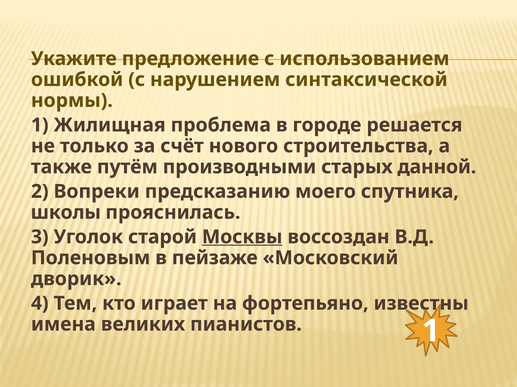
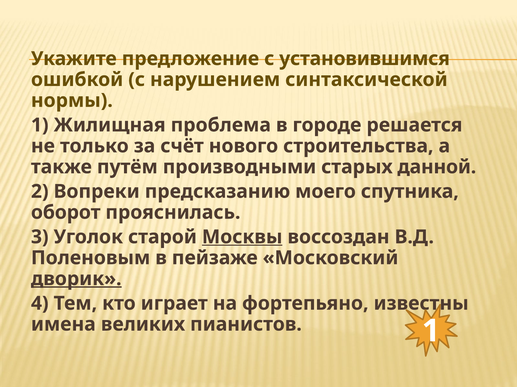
использованием: использованием -> установившимся
школы: школы -> оборот
дворик underline: none -> present
